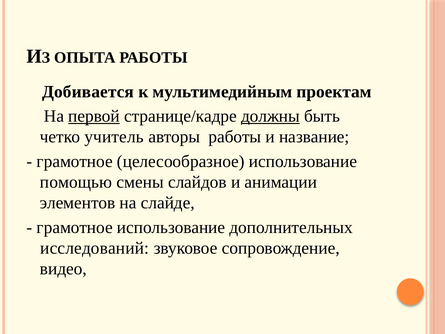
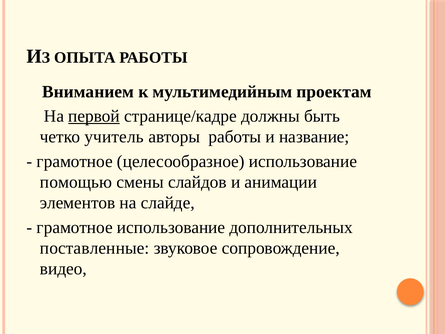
Добивается: Добивается -> Вниманием
должны underline: present -> none
исследований: исследований -> поставленные
